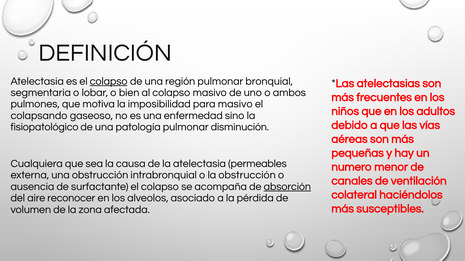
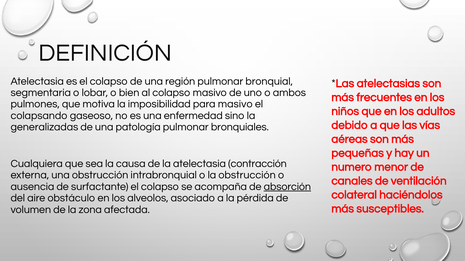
colapso at (109, 81) underline: present -> none
fisiopatológico: fisiopatológico -> generalizadas
disminución: disminución -> bronquiales
permeables: permeables -> contracción
reconocer: reconocer -> obstáculo
